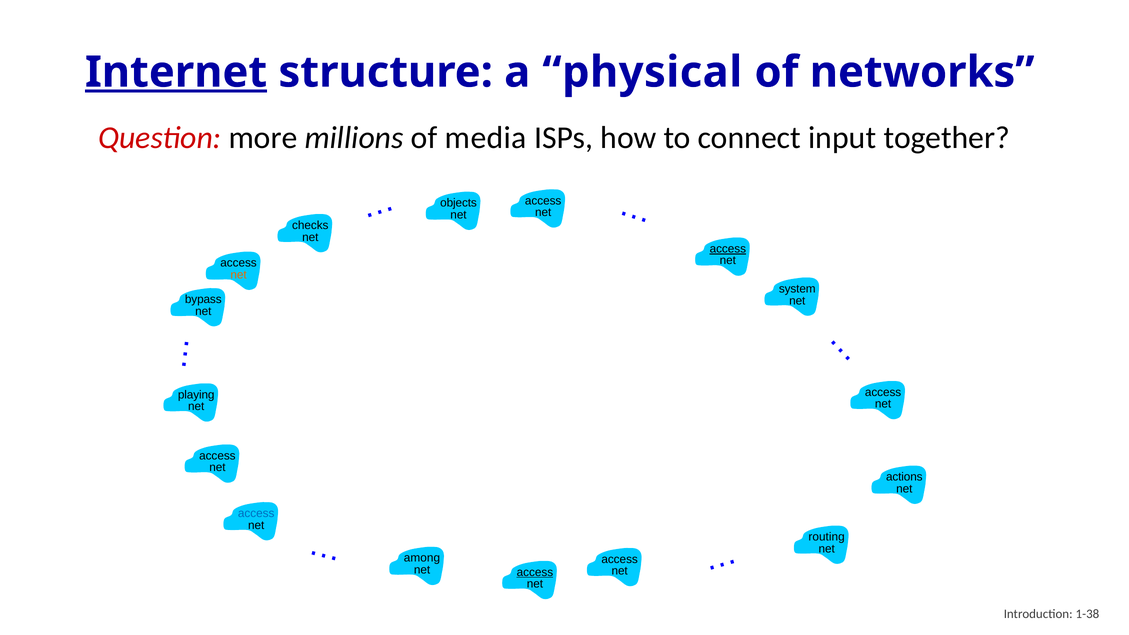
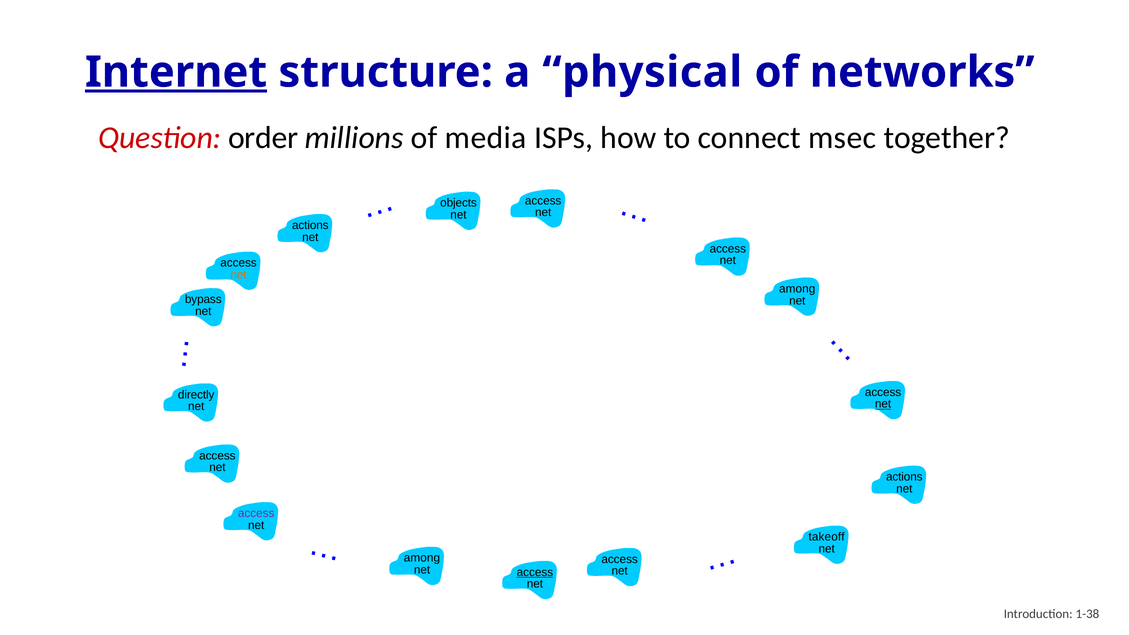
more: more -> order
input: input -> msec
checks at (310, 225): checks -> actions
access at (728, 249) underline: present -> none
system at (797, 289): system -> among
playing: playing -> directly
net at (883, 404) underline: none -> present
access at (256, 513) colour: blue -> purple
routing: routing -> takeoff
